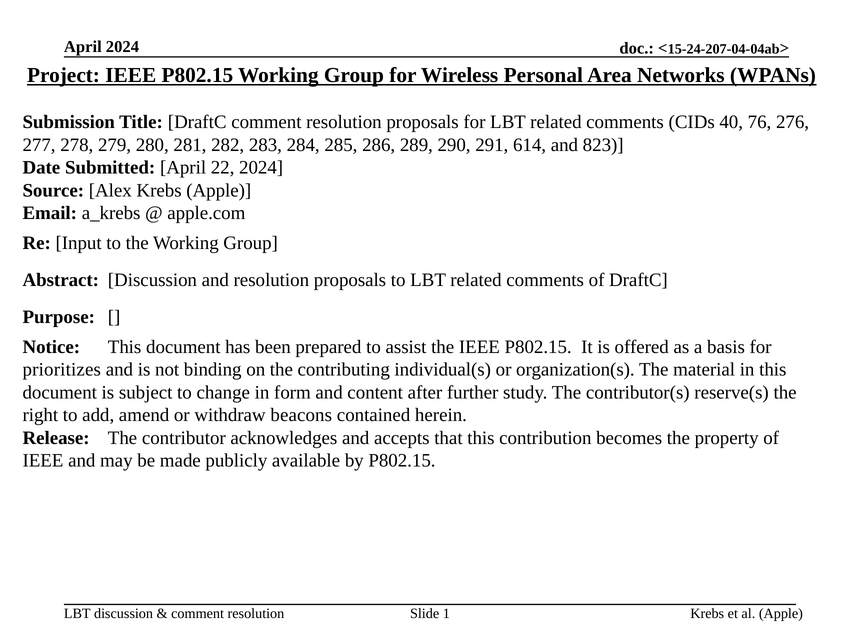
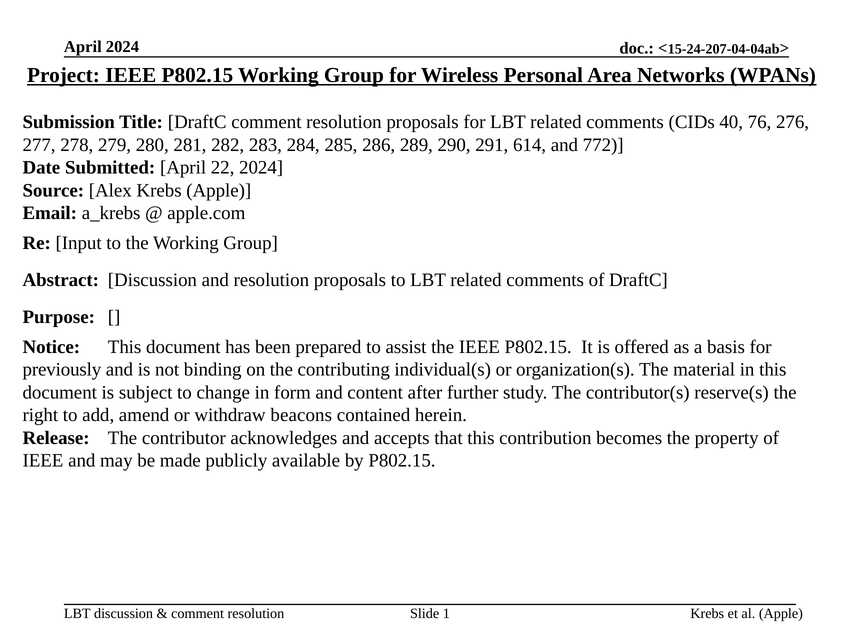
823: 823 -> 772
prioritizes: prioritizes -> previously
